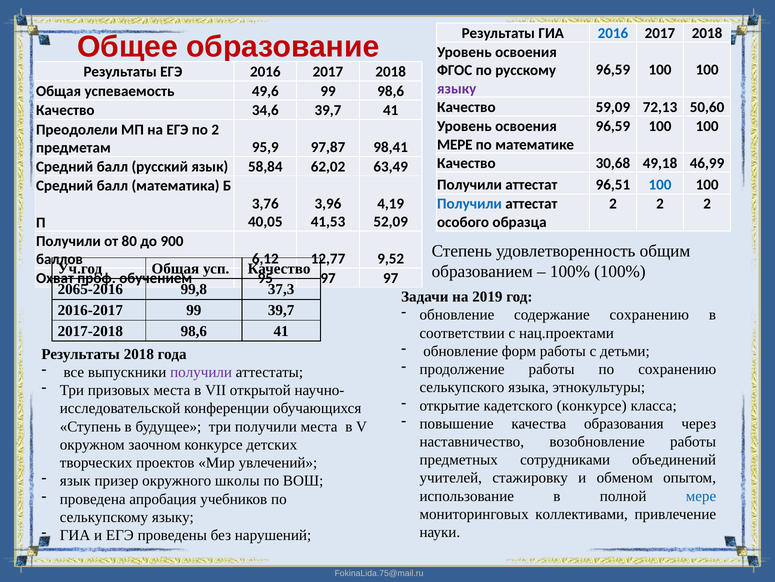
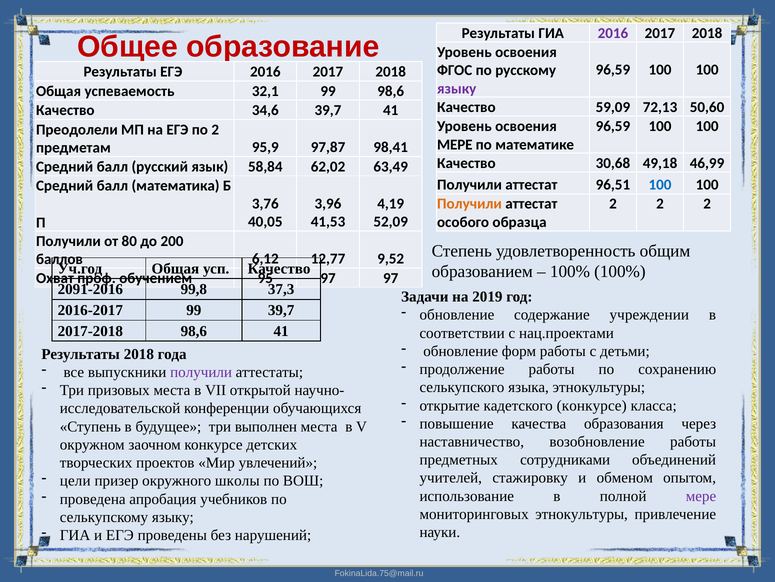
2016 at (613, 33) colour: blue -> purple
49,6: 49,6 -> 32,1
Получили at (469, 204) colour: blue -> orange
900: 900 -> 200
2065-2016: 2065-2016 -> 2091-2016
содержание сохранению: сохранению -> учреждении
три получили: получили -> выполнен
язык at (75, 480): язык -> цели
мере at (701, 495) colour: blue -> purple
мониторинговых коллективами: коллективами -> этнокультуры
